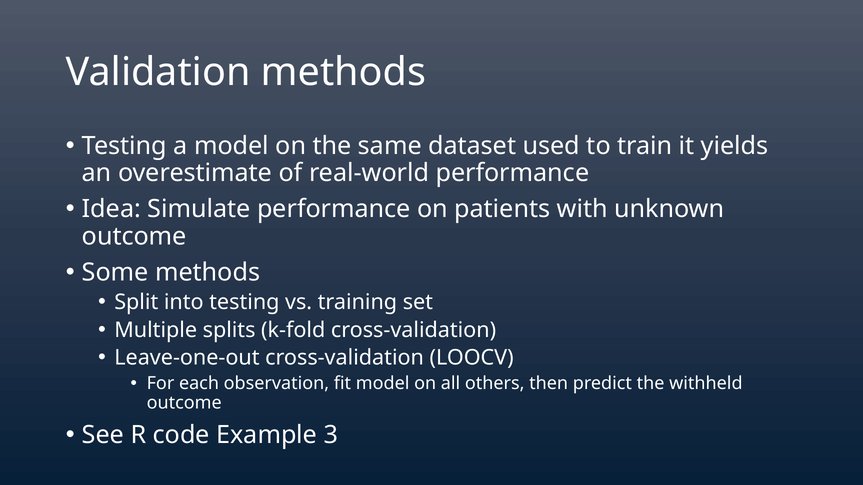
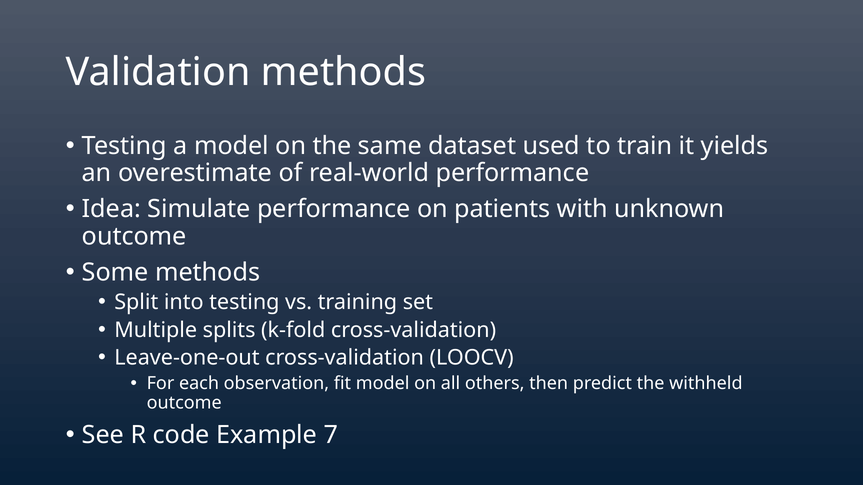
3: 3 -> 7
